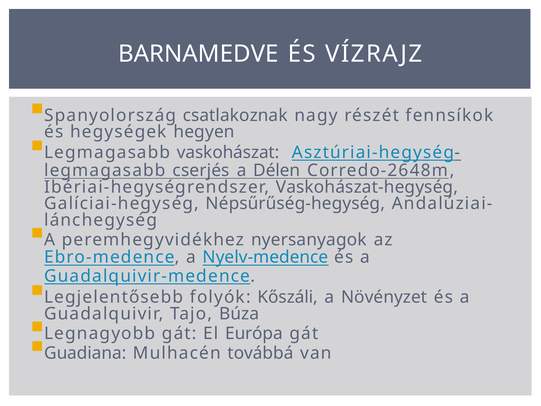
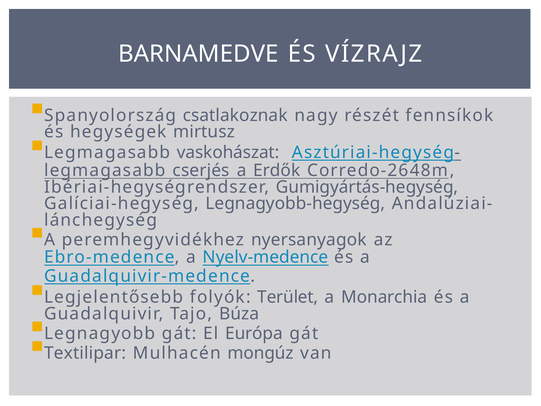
hegyen: hegyen -> mirtusz
Délen: Délen -> Erdők
Vaskohászat-hegység: Vaskohászat-hegység -> Gumigyártás-hegység
Népsűrűség-hegység: Népsűrűség-hegység -> Legnagyobb-hegység
Kőszáli: Kőszáli -> Terület
Növényzet: Növényzet -> Monarchia
Guadiana: Guadiana -> Textilipar
továbbá: továbbá -> mongúz
